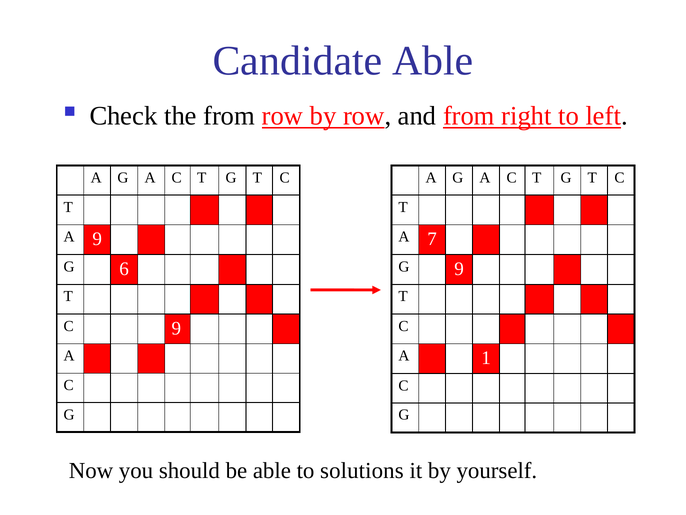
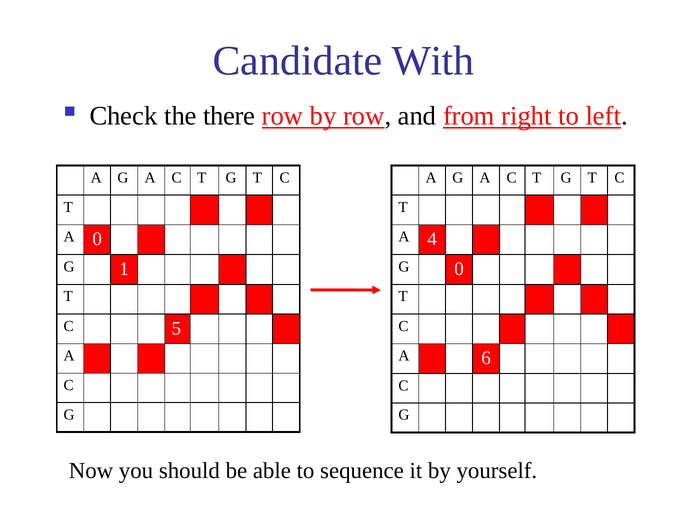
Candidate Able: Able -> With
the from: from -> there
A 9: 9 -> 0
7: 7 -> 4
6: 6 -> 1
G 9: 9 -> 0
C 9: 9 -> 5
1: 1 -> 6
solutions: solutions -> sequence
